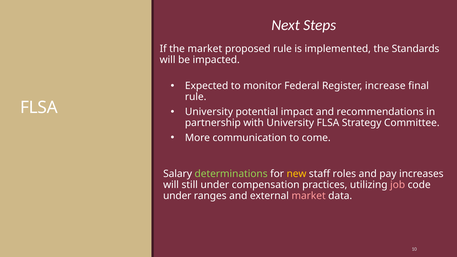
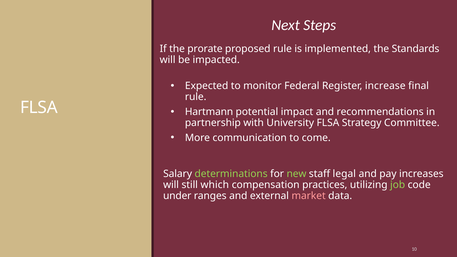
the market: market -> prorate
University at (209, 112): University -> Hartmann
new colour: yellow -> light green
roles: roles -> legal
still under: under -> which
job colour: pink -> light green
